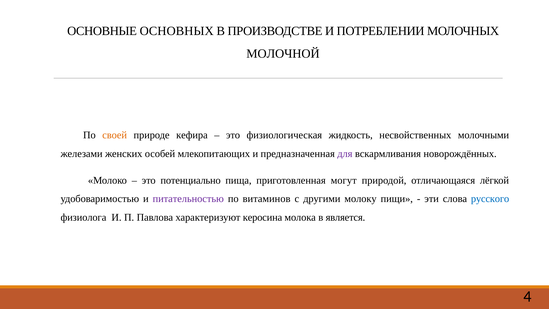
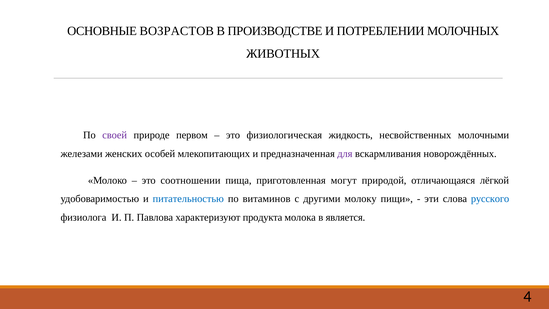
ОСНОВНЫХ: ОСНОВНЫХ -> ВОЗРАСТОВ
МОЛОЧНОЙ: МОЛОЧНОЙ -> ЖИВОТНЫХ
своей colour: orange -> purple
кефира: кефира -> первом
потенциально: потенциально -> соотношении
питательностью colour: purple -> blue
керосина: керосина -> продукта
